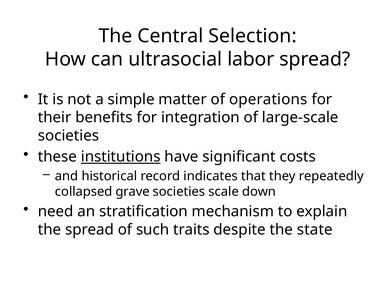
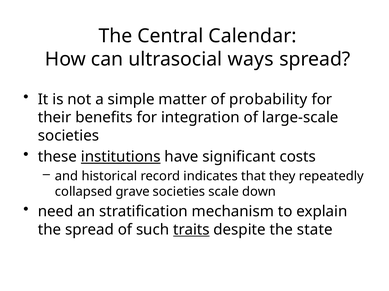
Selection: Selection -> Calendar
labor: labor -> ways
operations: operations -> probability
traits underline: none -> present
